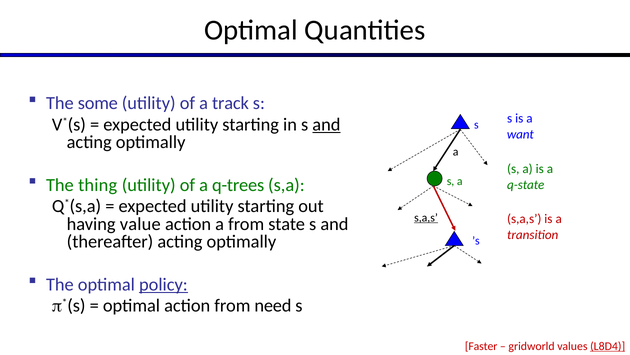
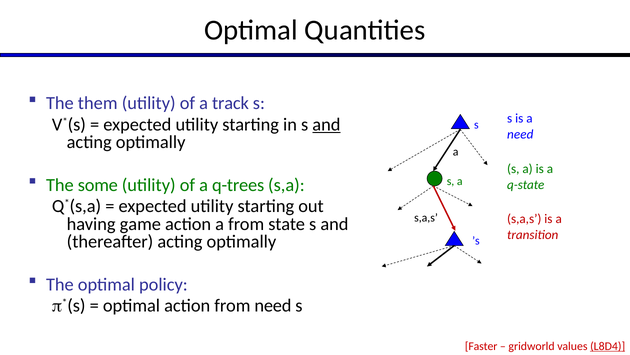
some: some -> them
want at (520, 134): want -> need
thing: thing -> some
s,a,s at (426, 217) underline: present -> none
value: value -> game
policy underline: present -> none
